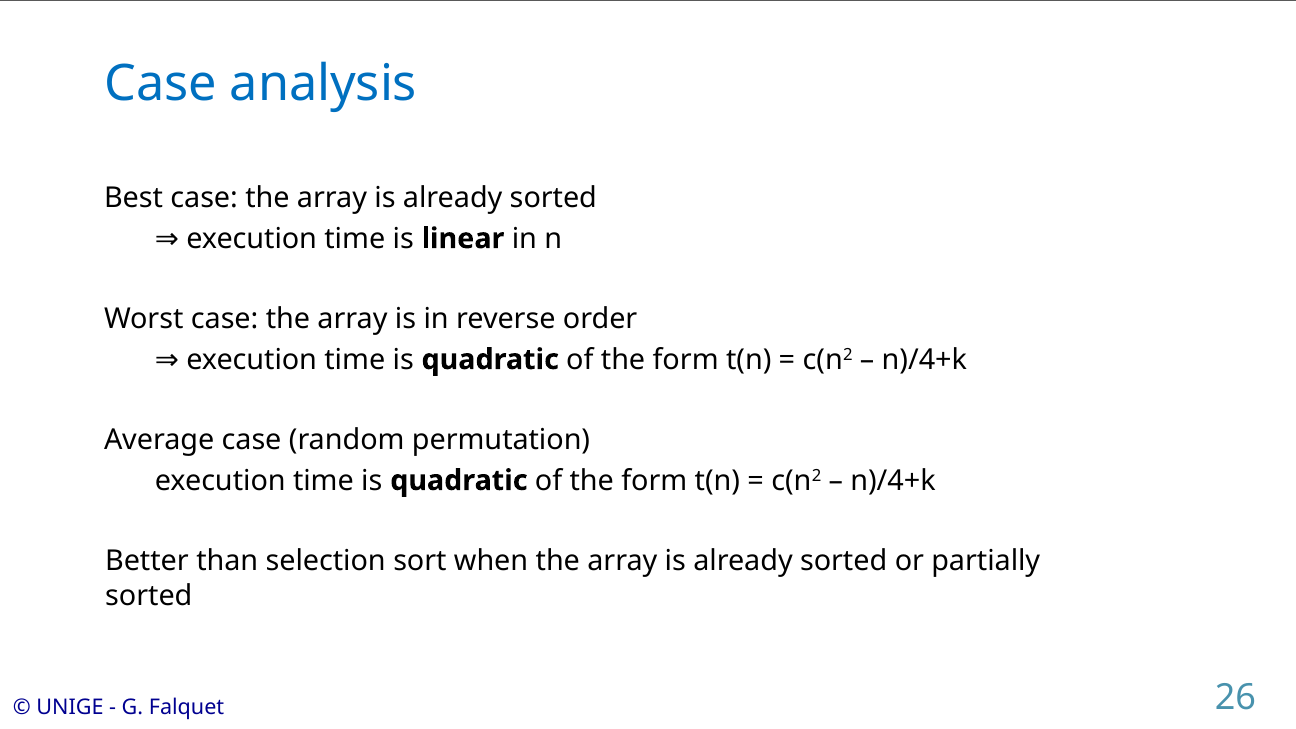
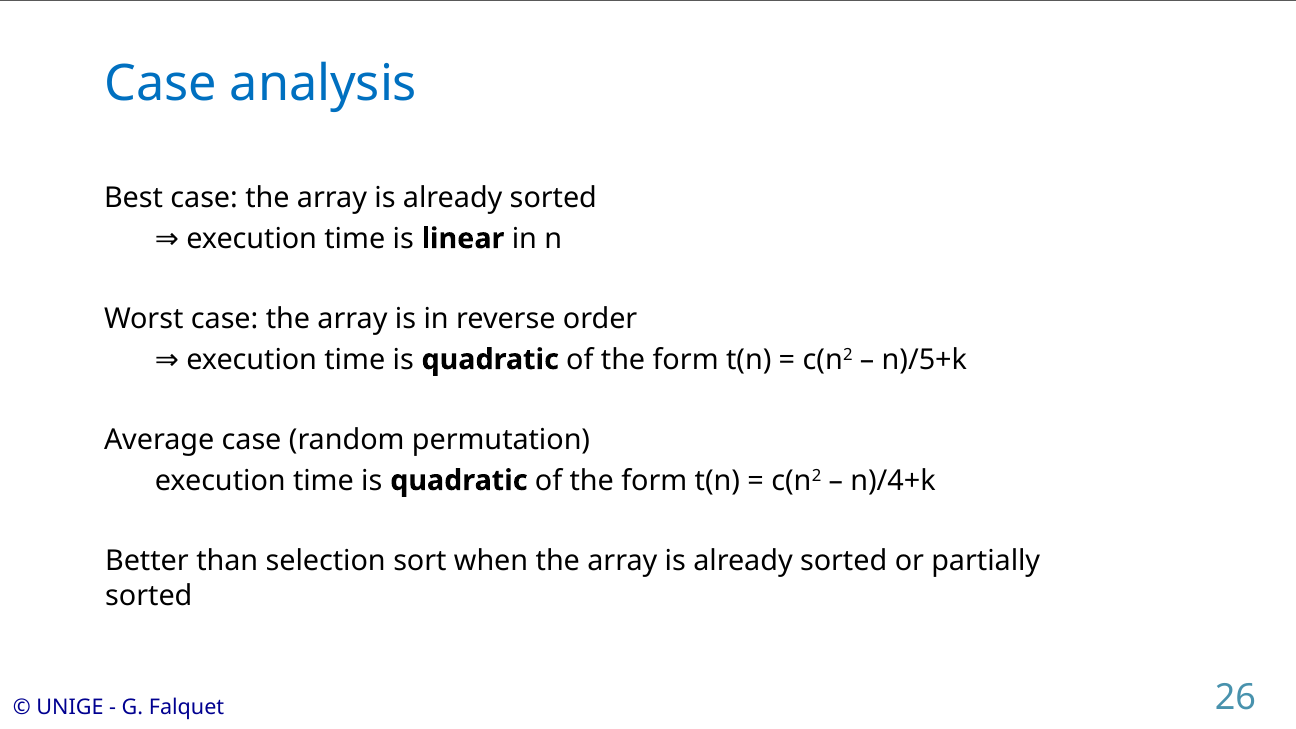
n)/4+k at (924, 360): n)/4+k -> n)/5+k
